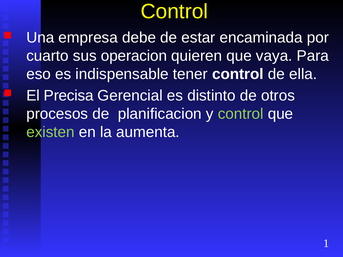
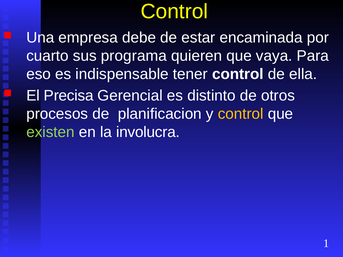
operacion: operacion -> programa
control at (241, 114) colour: light green -> yellow
aumenta: aumenta -> involucra
